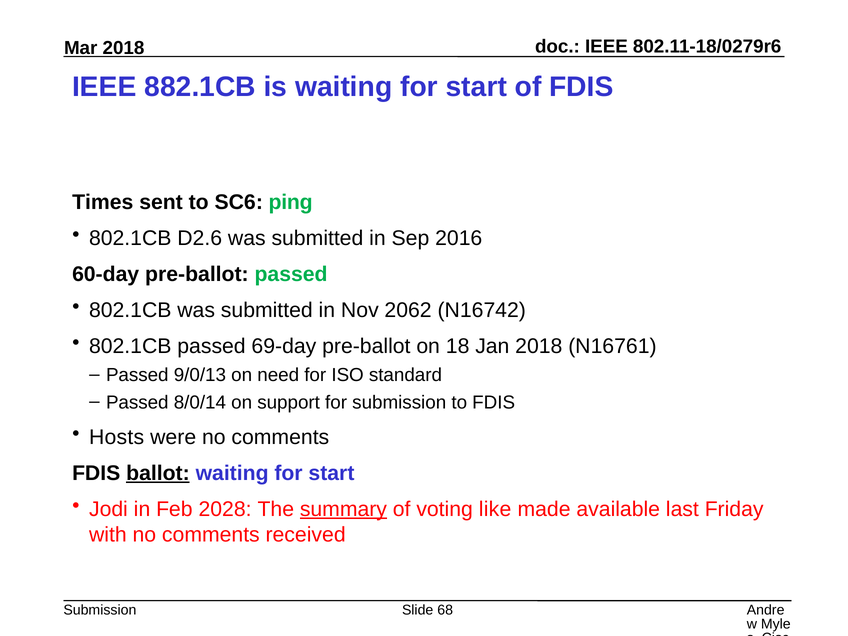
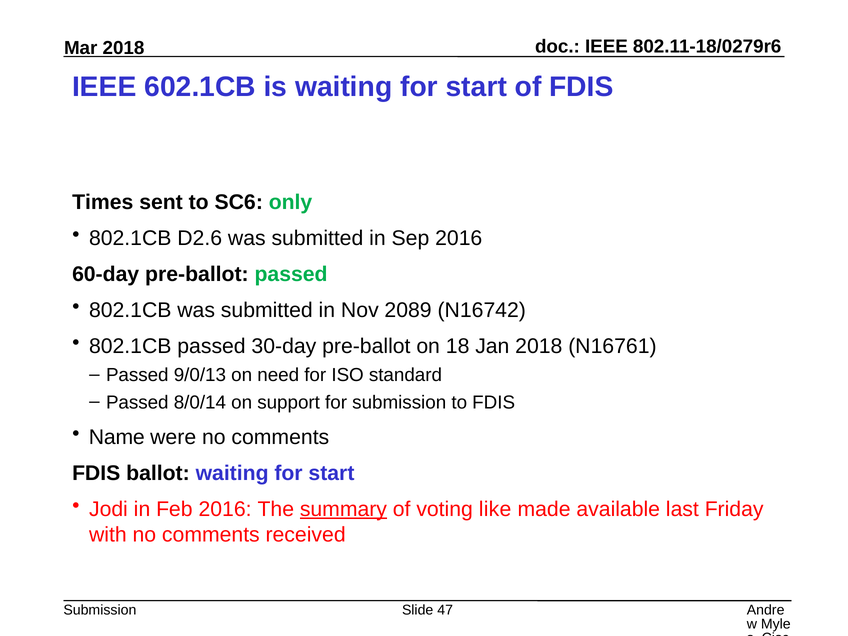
882.1CB: 882.1CB -> 602.1CB
ping: ping -> only
2062: 2062 -> 2089
69-day: 69-day -> 30-day
Hosts: Hosts -> Name
ballot underline: present -> none
Feb 2028: 2028 -> 2016
68: 68 -> 47
